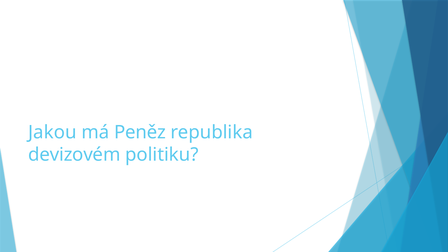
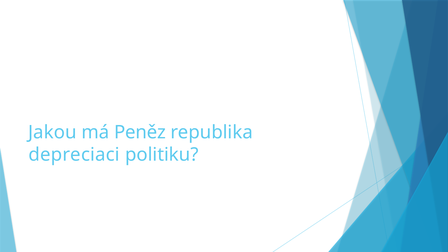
devizovém: devizovém -> depreciaci
